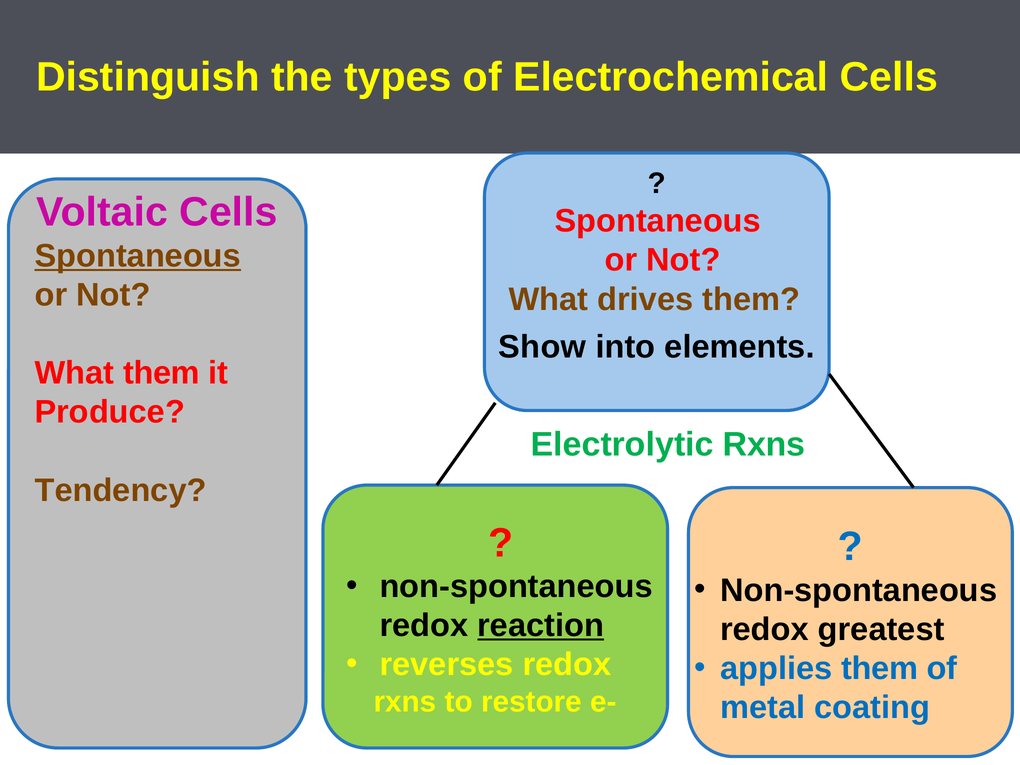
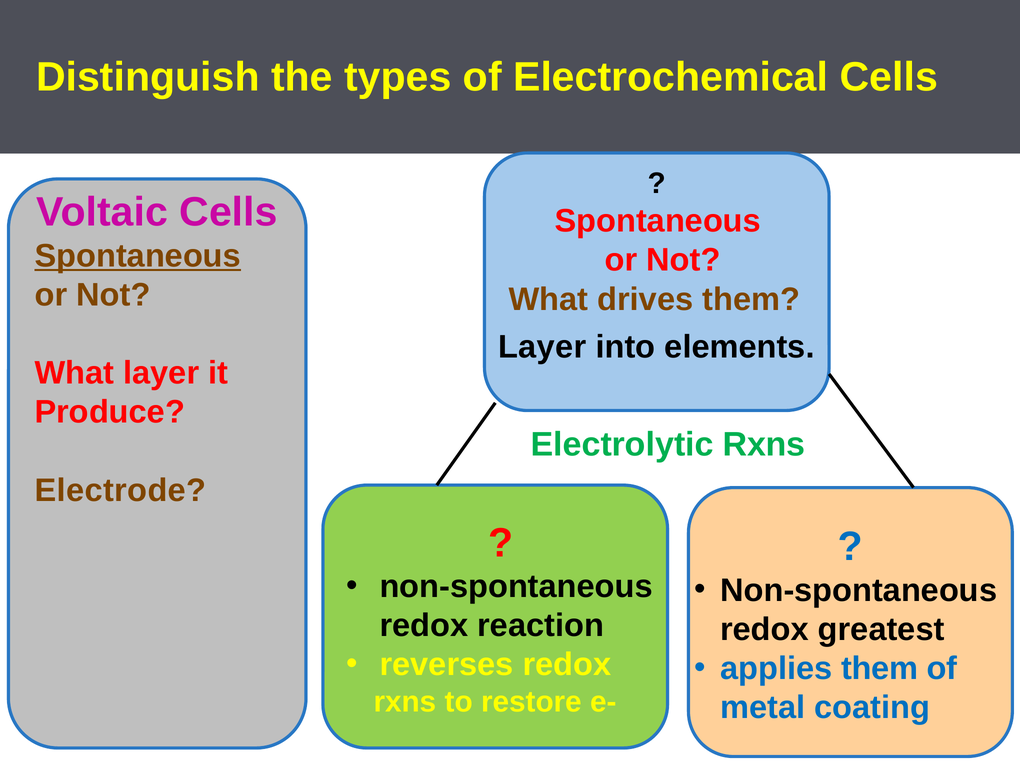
Show at (542, 347): Show -> Layer
What them: them -> layer
Tendency: Tendency -> Electrode
reaction underline: present -> none
